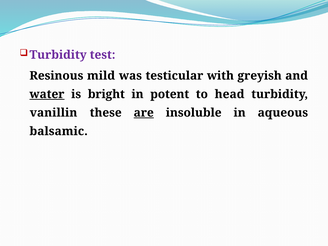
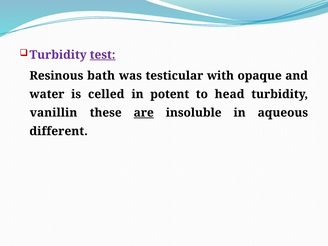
test underline: none -> present
mild: mild -> bath
greyish: greyish -> opaque
water underline: present -> none
bright: bright -> celled
balsamic: balsamic -> different
